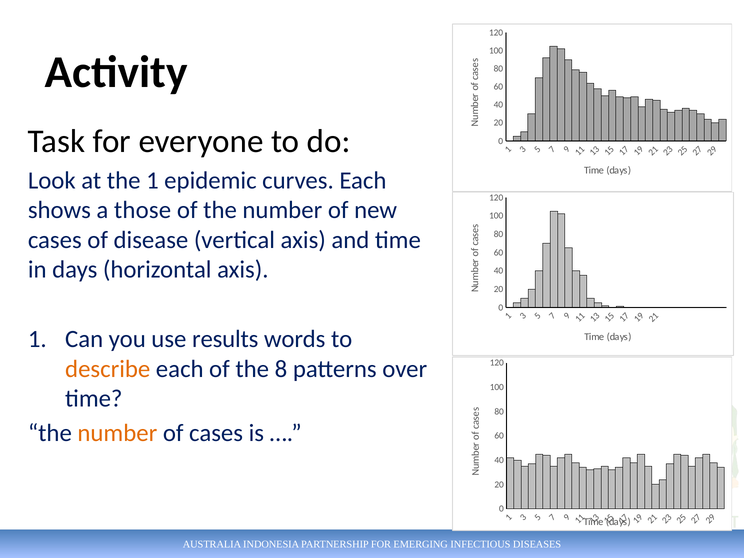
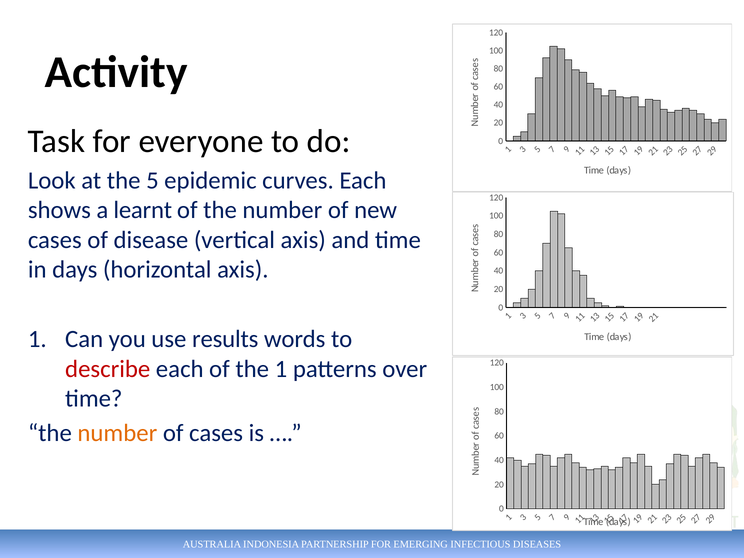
the 1: 1 -> 5
those: those -> learnt
describe colour: orange -> red
the 8: 8 -> 1
